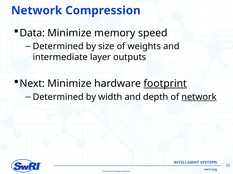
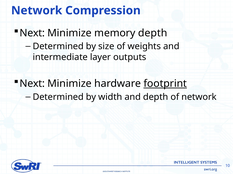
Data at (32, 33): Data -> Next
memory speed: speed -> depth
network at (199, 97) underline: present -> none
